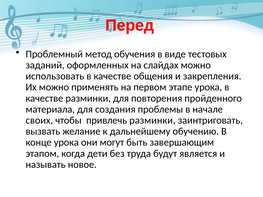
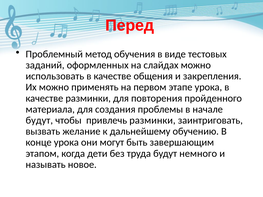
своих at (39, 120): своих -> будут
является: является -> немного
